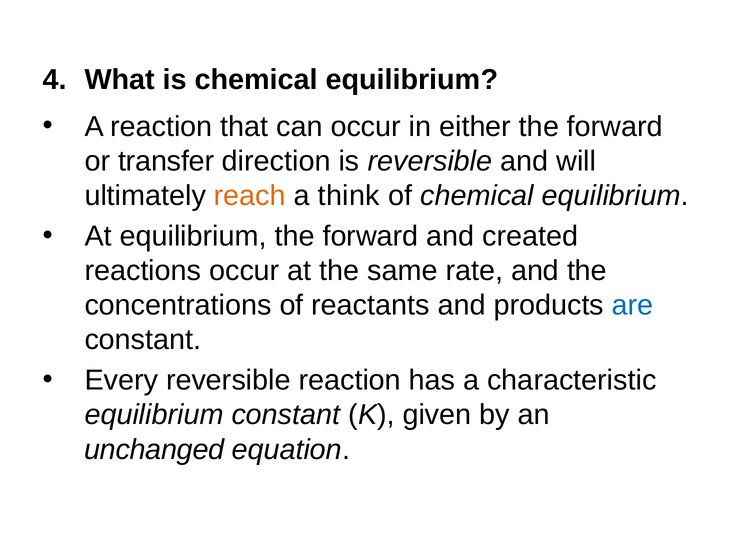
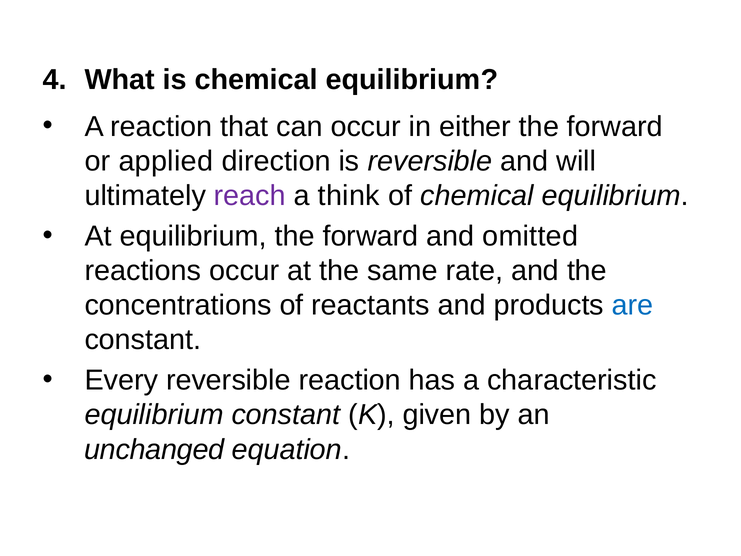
transfer: transfer -> applied
reach colour: orange -> purple
created: created -> omitted
